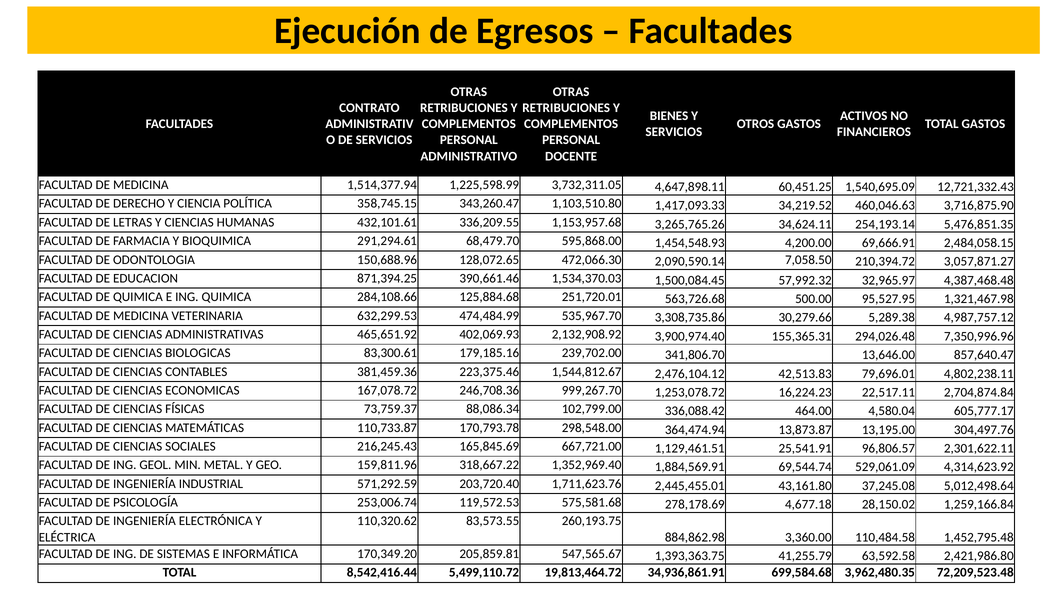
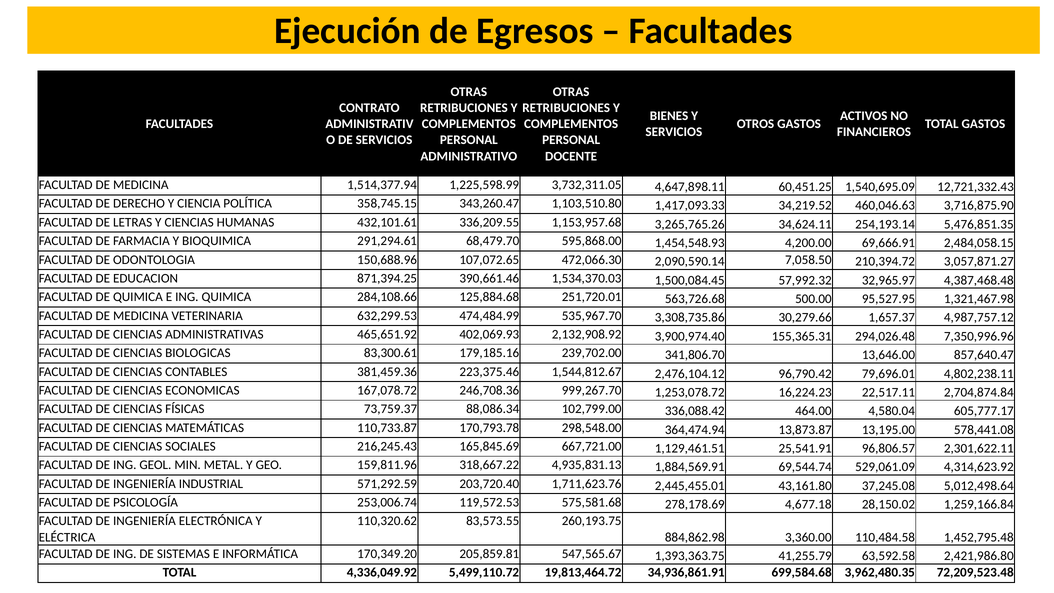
128,072.65: 128,072.65 -> 107,072.65
5,289.38: 5,289.38 -> 1,657.37
42,513.83: 42,513.83 -> 96,790.42
304,497.76: 304,497.76 -> 578,441.08
1,352,969.40: 1,352,969.40 -> 4,935,831.13
8,542,416.44: 8,542,416.44 -> 4,336,049.92
